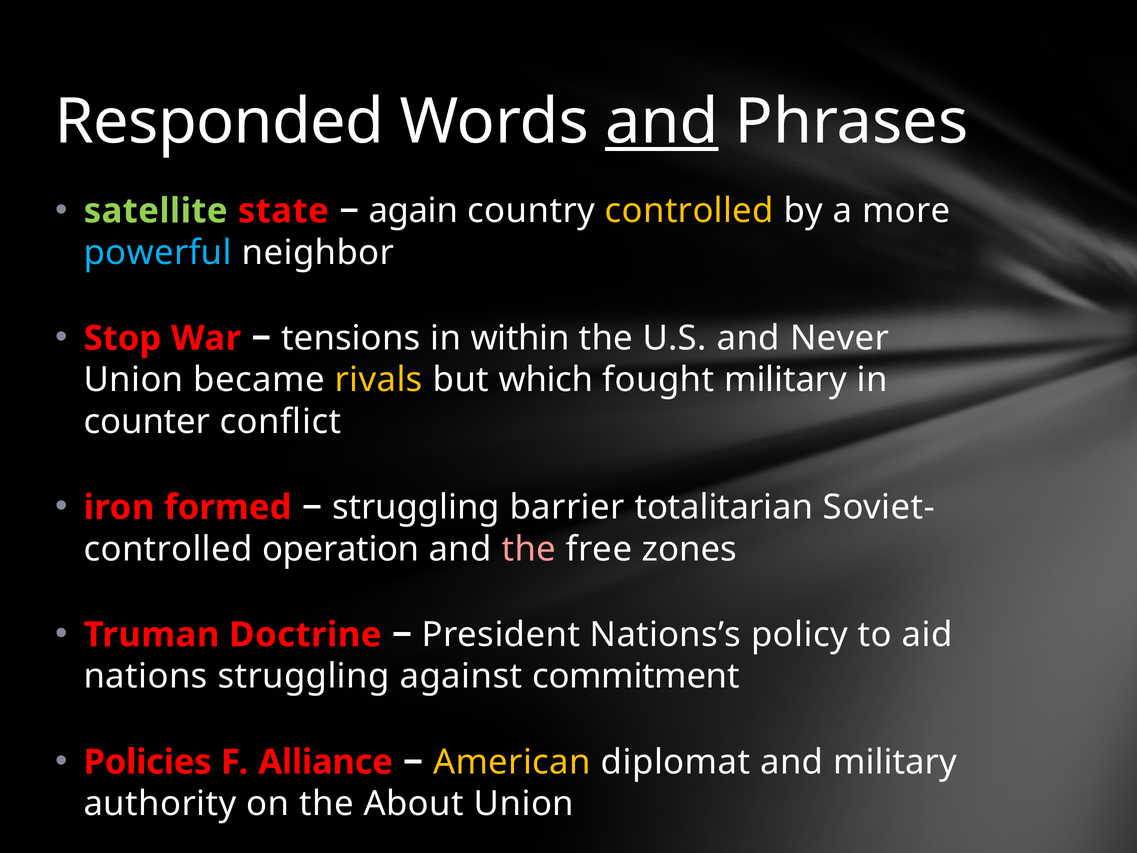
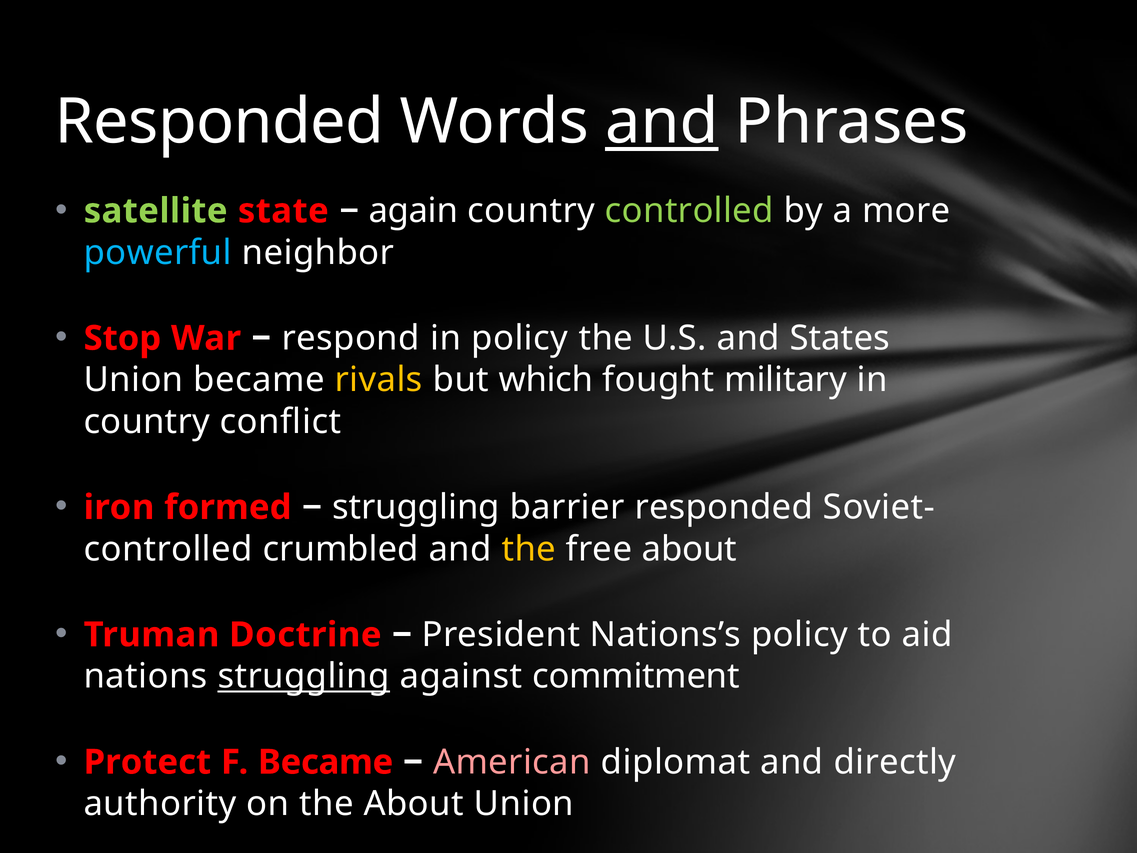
controlled at (689, 211) colour: yellow -> light green
tensions: tensions -> respond
in within: within -> policy
Never: Never -> States
counter at (147, 422): counter -> country
barrier totalitarian: totalitarian -> responded
operation: operation -> crumbled
the at (529, 549) colour: pink -> yellow
free zones: zones -> about
struggling at (304, 676) underline: none -> present
Policies: Policies -> Protect
F Alliance: Alliance -> Became
American colour: yellow -> pink
and military: military -> directly
